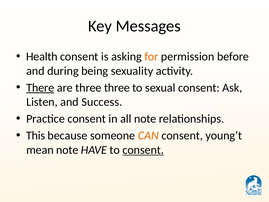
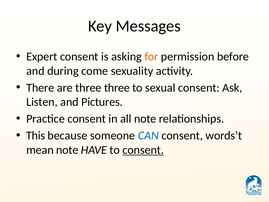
Health: Health -> Expert
being: being -> come
There underline: present -> none
Success: Success -> Pictures
CAN colour: orange -> blue
young’t: young’t -> words’t
